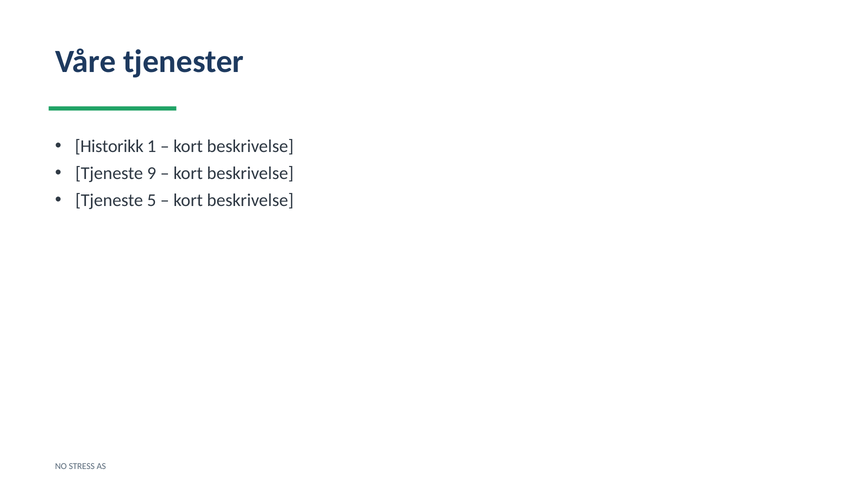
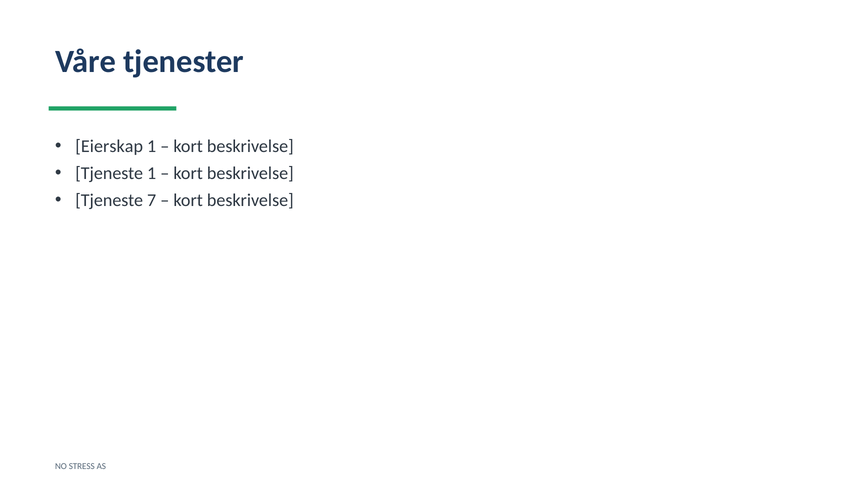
Historikk: Historikk -> Eierskap
Tjeneste 9: 9 -> 1
5: 5 -> 7
